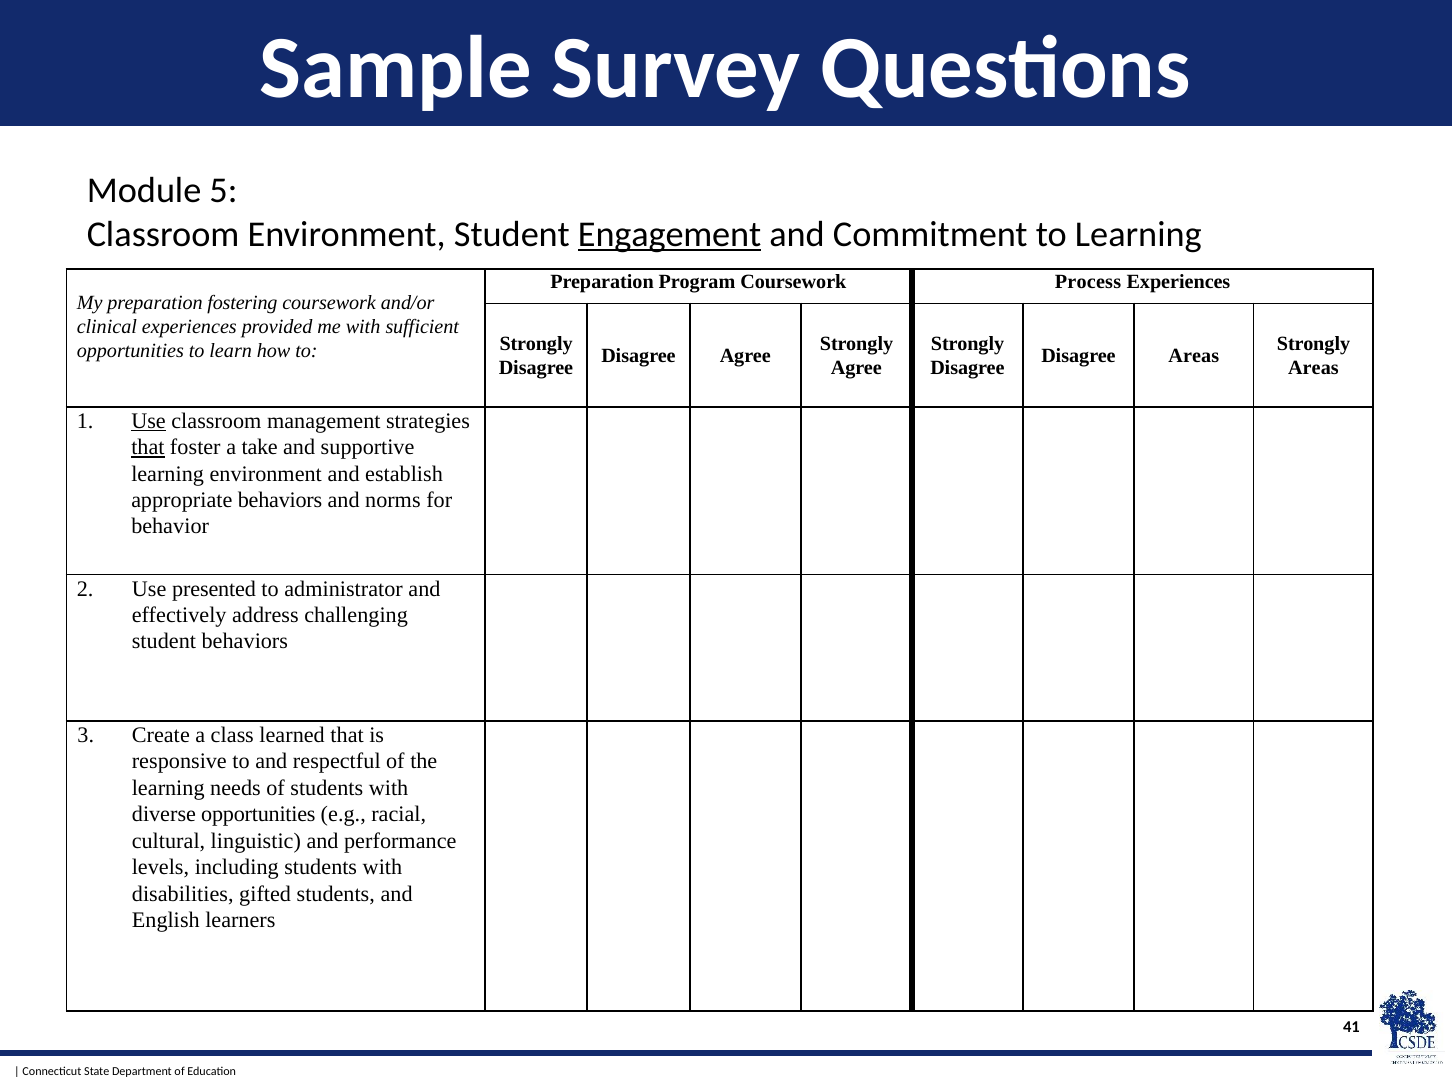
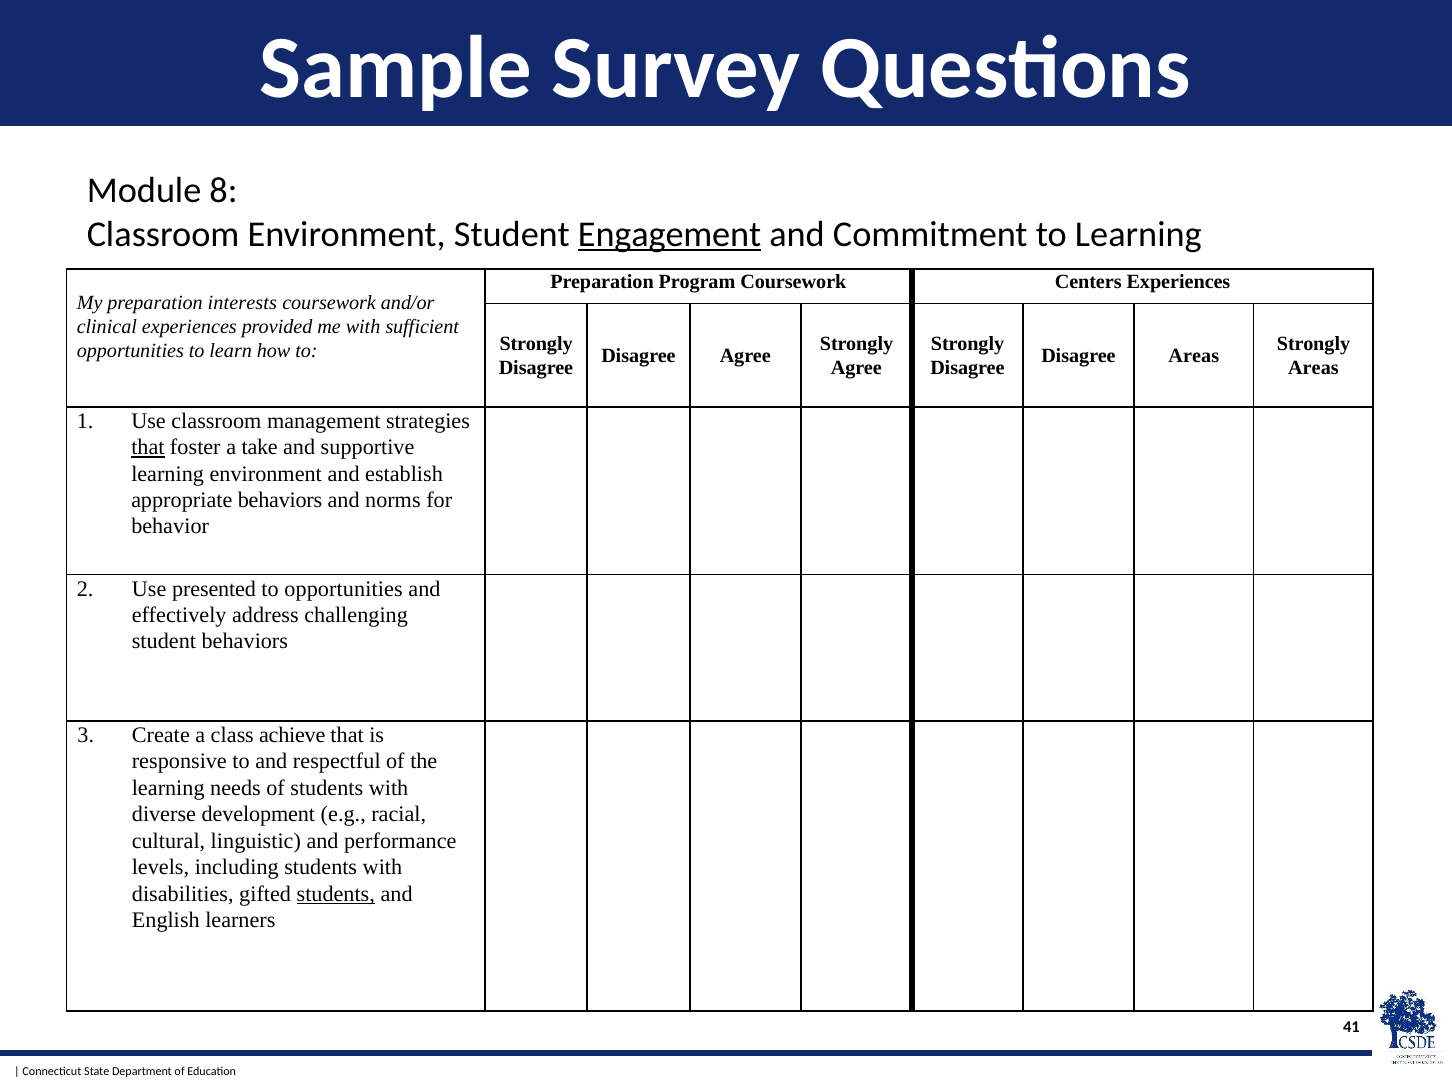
5: 5 -> 8
Process: Process -> Centers
fostering: fostering -> interests
Use at (149, 421) underline: present -> none
to administrator: administrator -> opportunities
learned: learned -> achieve
diverse opportunities: opportunities -> development
students at (336, 894) underline: none -> present
